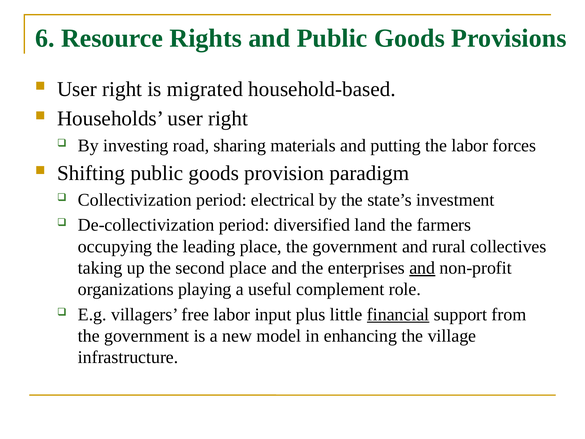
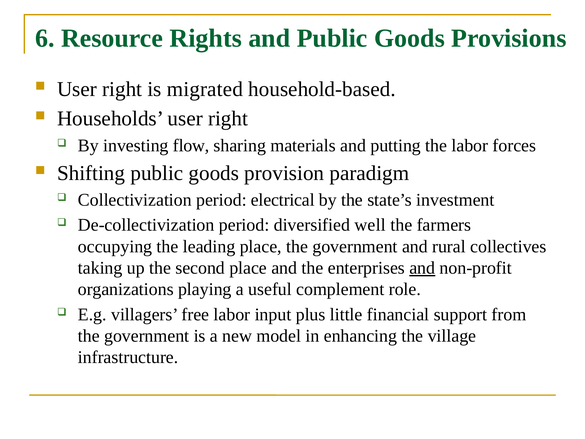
road: road -> flow
land: land -> well
financial underline: present -> none
